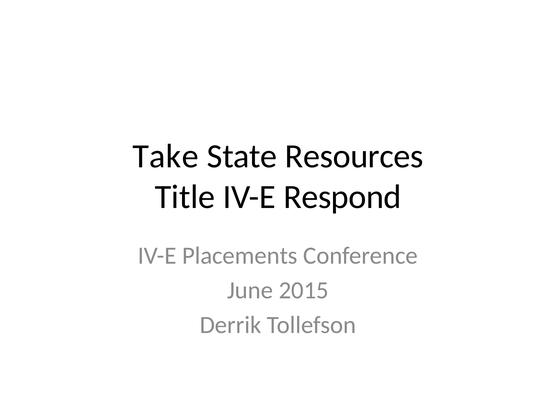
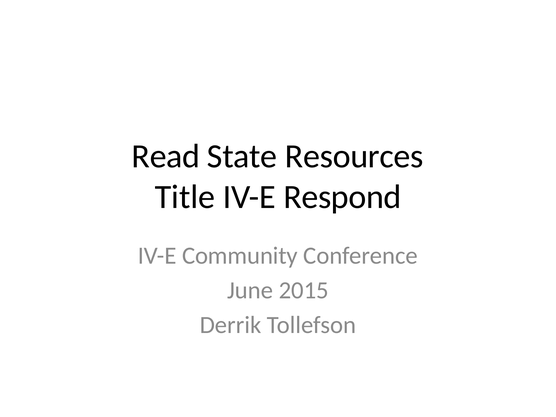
Take: Take -> Read
Placements: Placements -> Community
